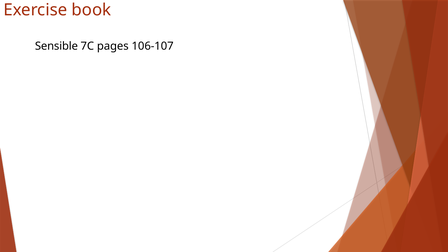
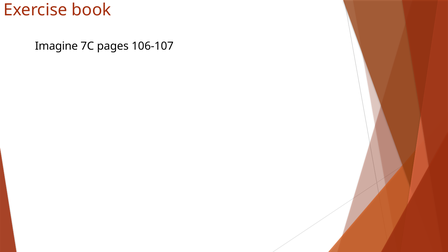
Sensible: Sensible -> Imagine
